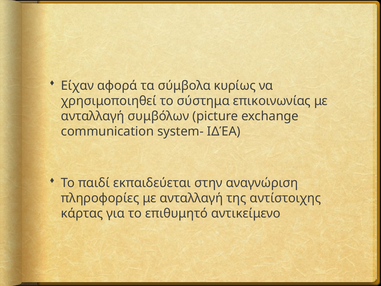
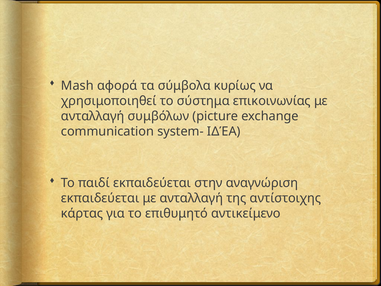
Είχαν: Είχαν -> Mash
πληροφορίες at (100, 198): πληροφορίες -> εκπαιδεύεται
